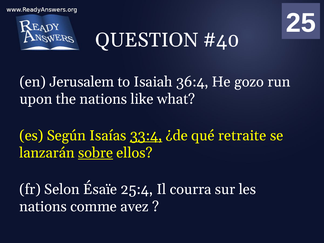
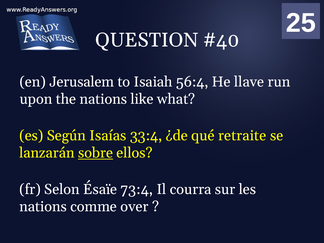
36:4: 36:4 -> 56:4
gozo: gozo -> llave
33:4 underline: present -> none
25:4: 25:4 -> 73:4
avez: avez -> over
